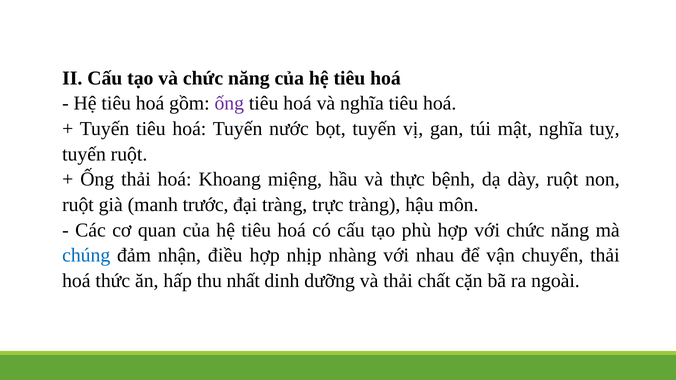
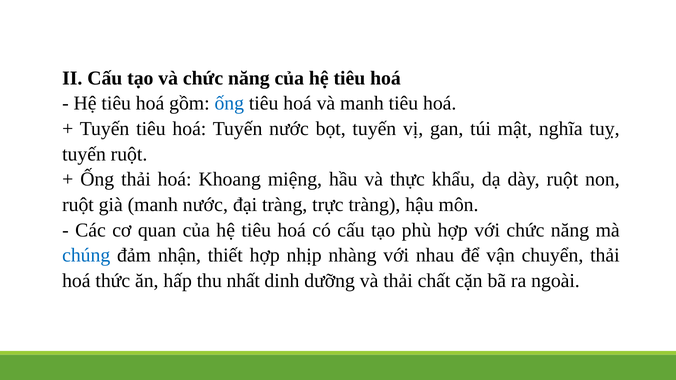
ống at (229, 104) colour: purple -> blue
và nghĩa: nghĩa -> manh
bệnh: bệnh -> khẩu
manh trước: trước -> nước
điều: điều -> thiết
